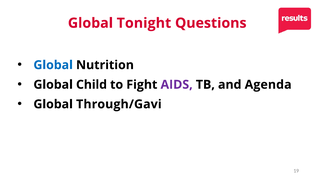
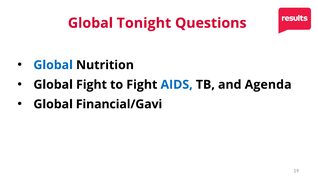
Global Child: Child -> Fight
AIDS colour: purple -> blue
Through/Gavi: Through/Gavi -> Financial/Gavi
